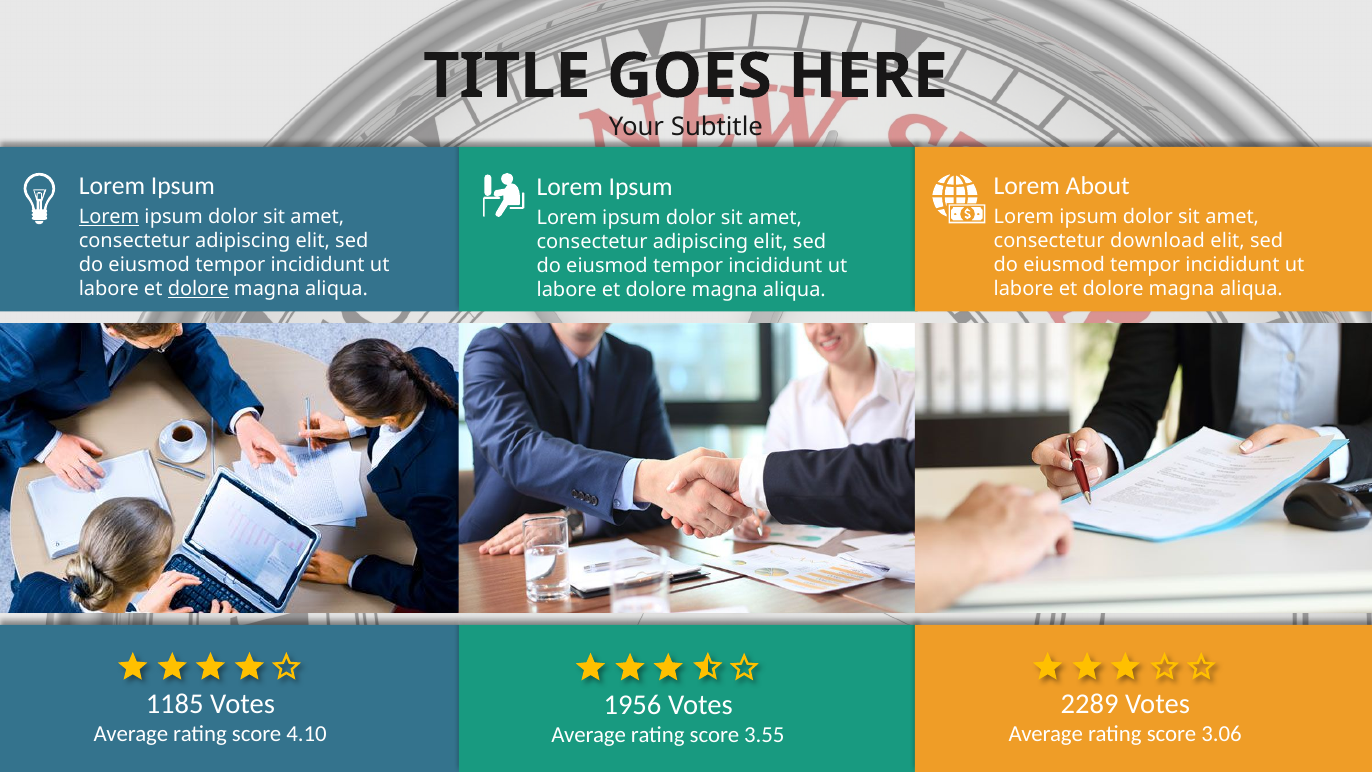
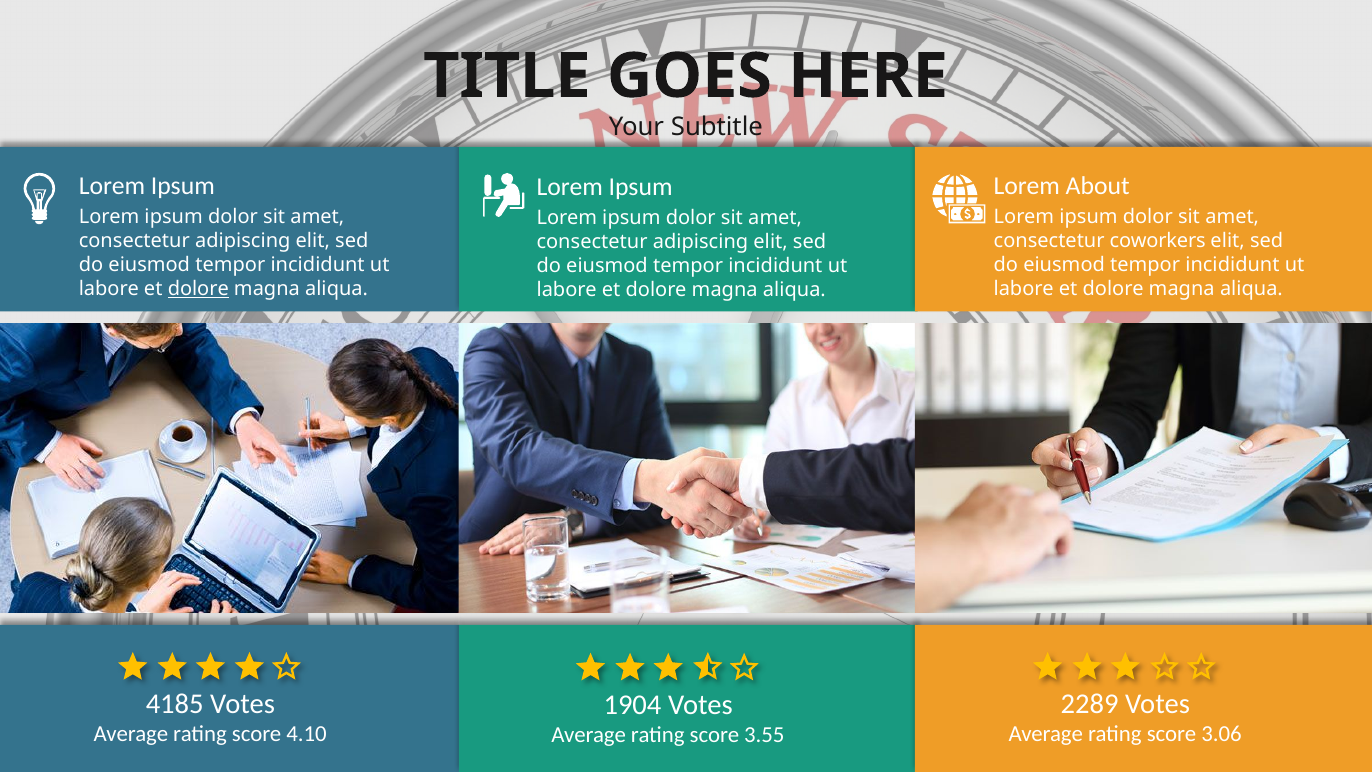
Lorem at (109, 217) underline: present -> none
download: download -> coworkers
1185: 1185 -> 4185
1956: 1956 -> 1904
